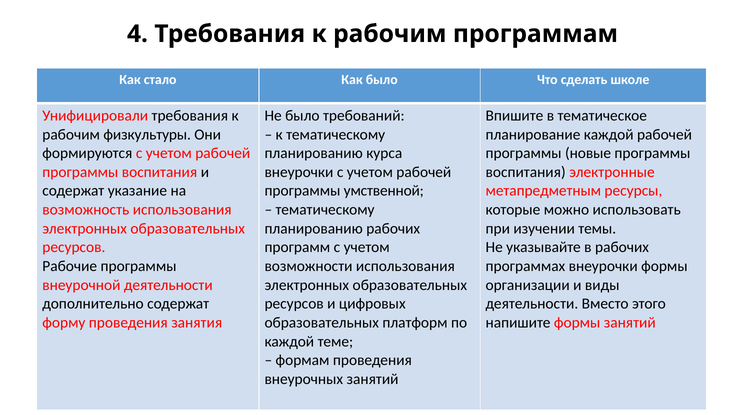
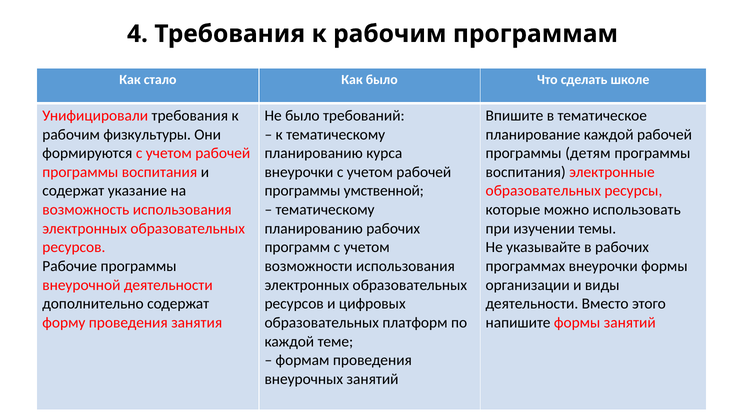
новые: новые -> детям
метапредметным at (543, 191): метапредметным -> образовательных
